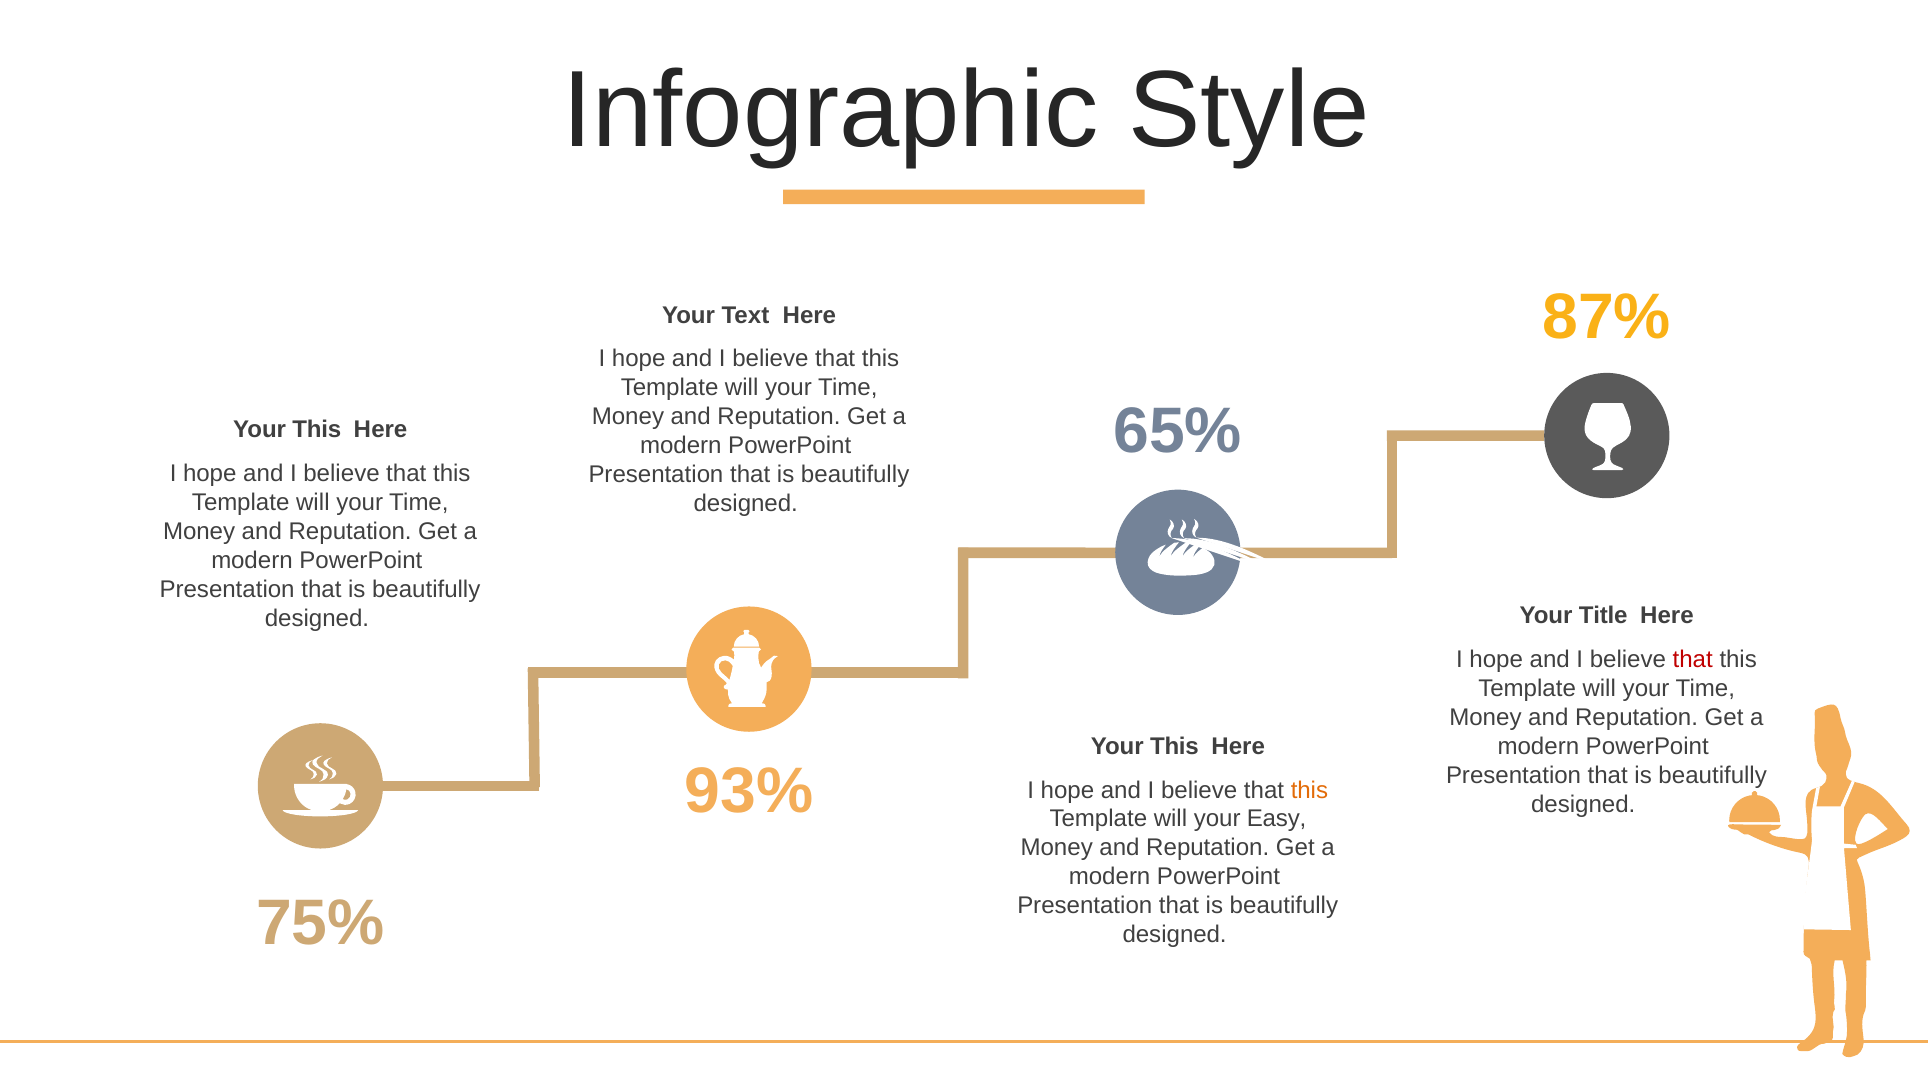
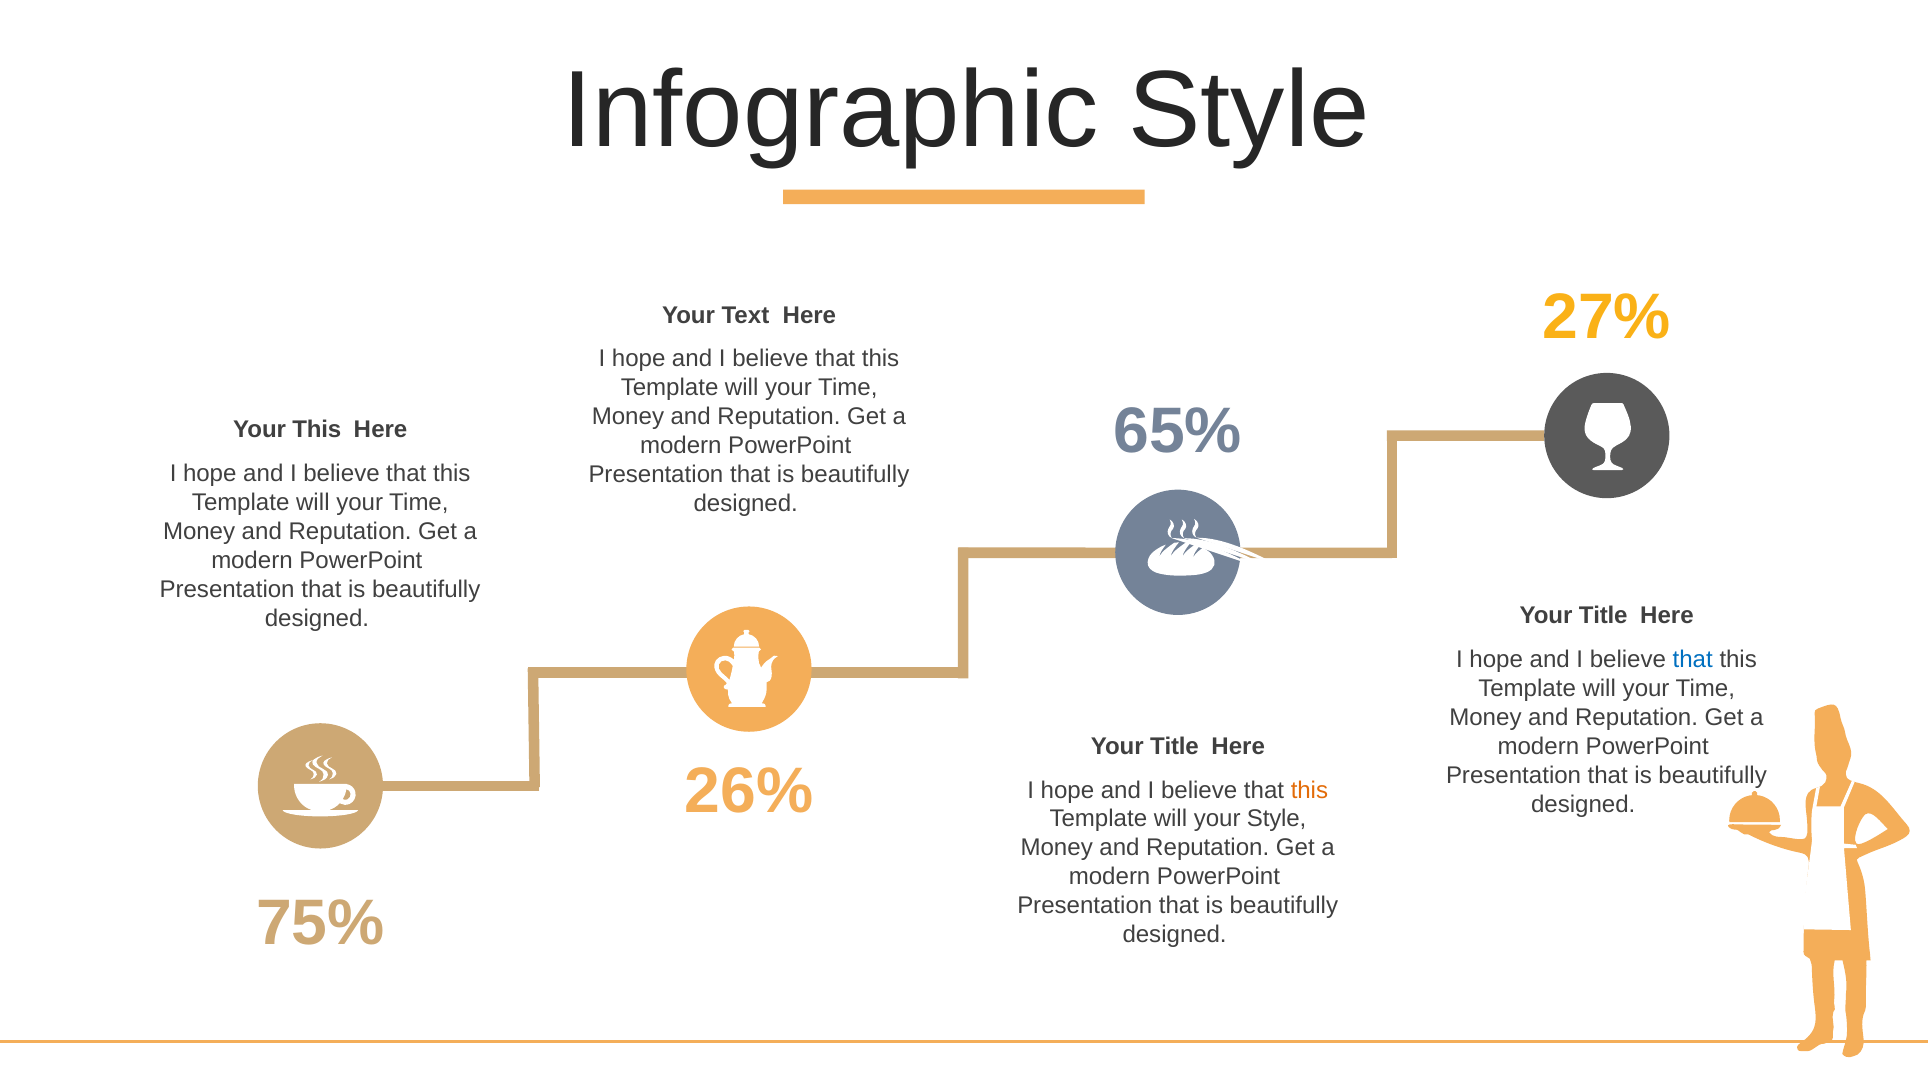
87%: 87% -> 27%
that at (1693, 659) colour: red -> blue
This at (1174, 746): This -> Title
93%: 93% -> 26%
your Easy: Easy -> Style
